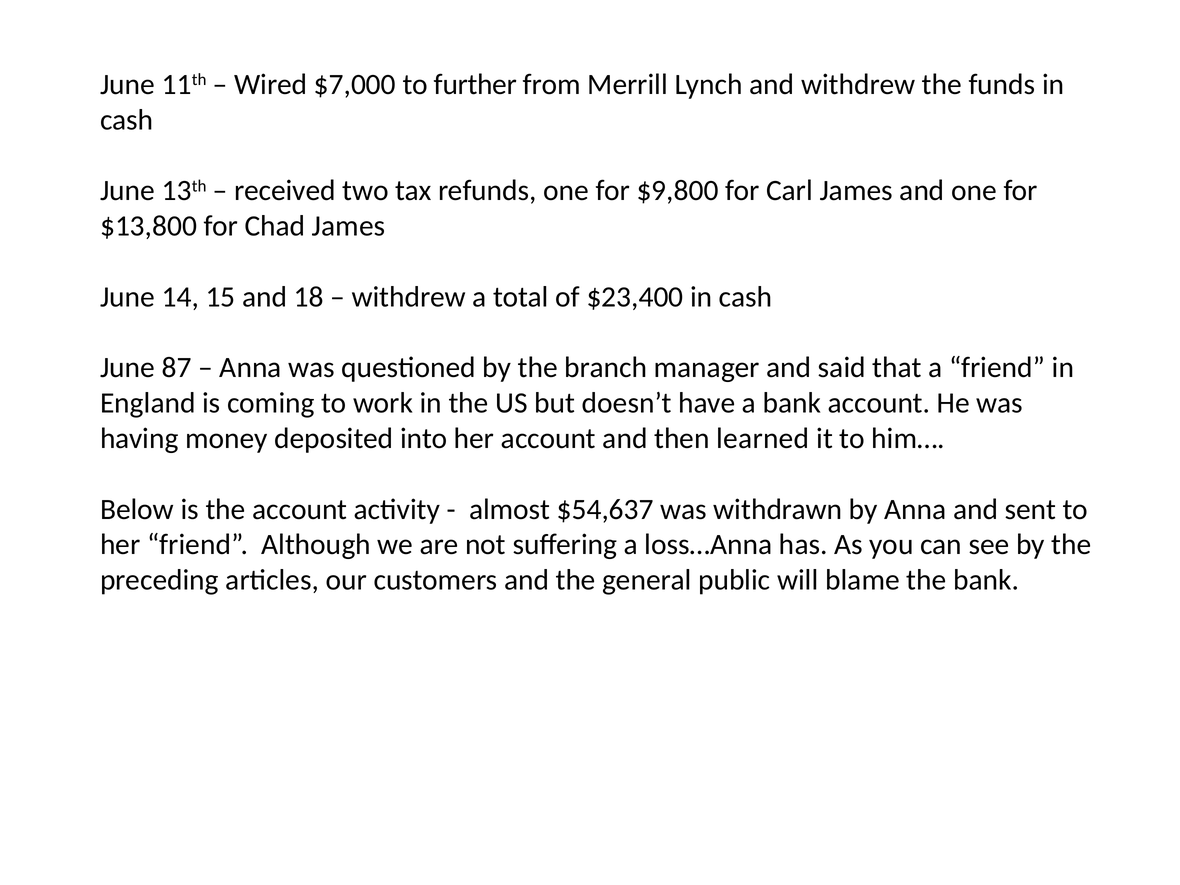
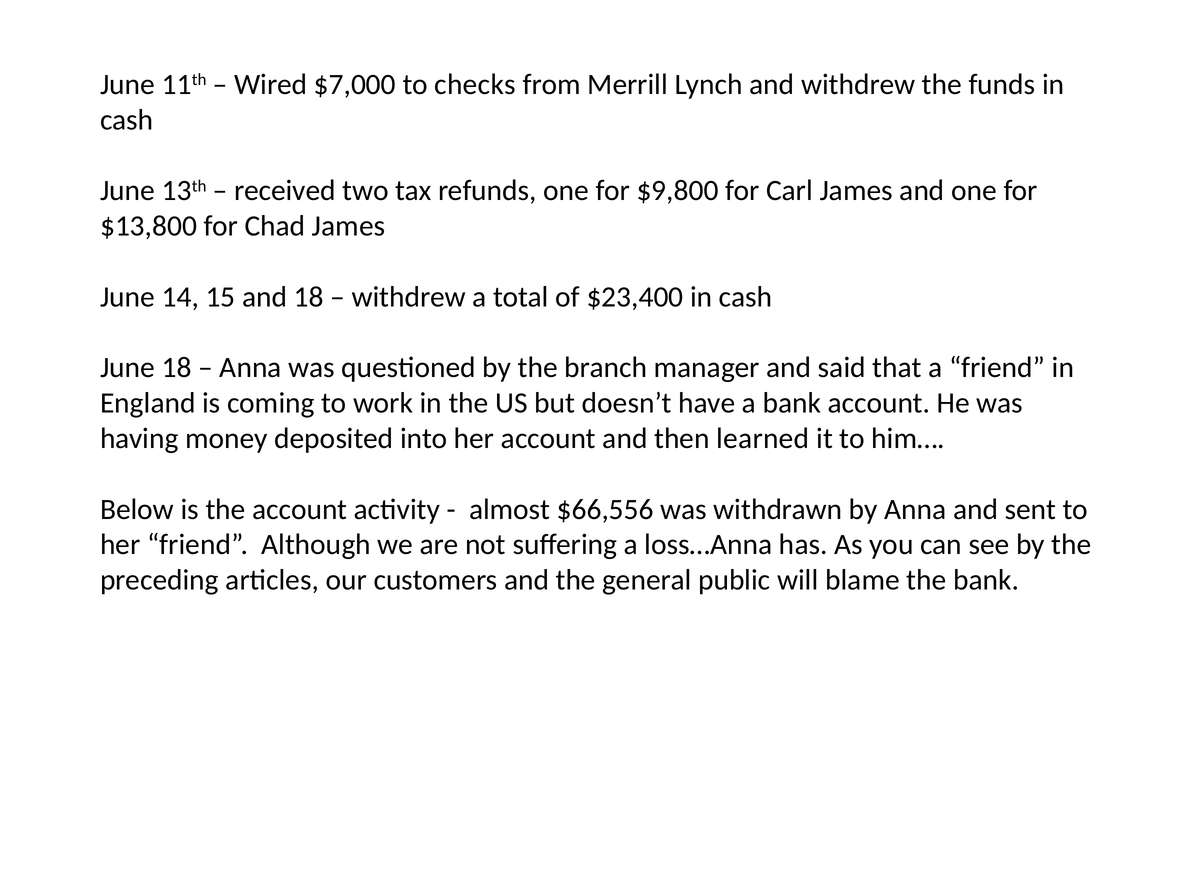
further: further -> checks
June 87: 87 -> 18
$54,637: $54,637 -> $66,556
